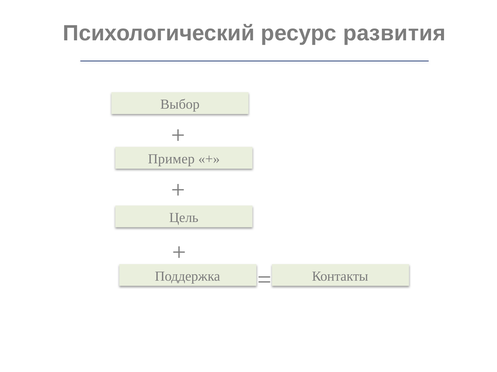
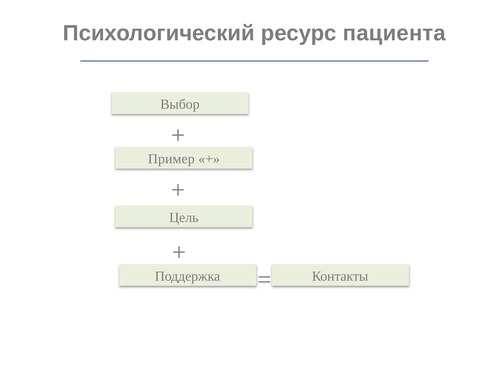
развития: развития -> пациента
